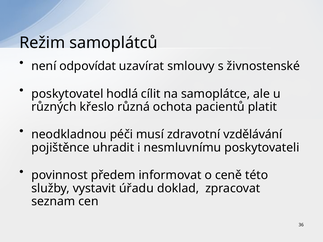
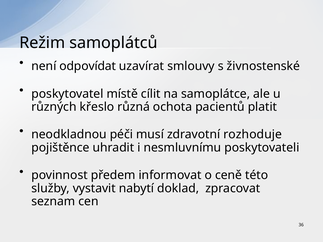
hodlá: hodlá -> místě
vzdělávání: vzdělávání -> rozhoduje
úřadu: úřadu -> nabytí
